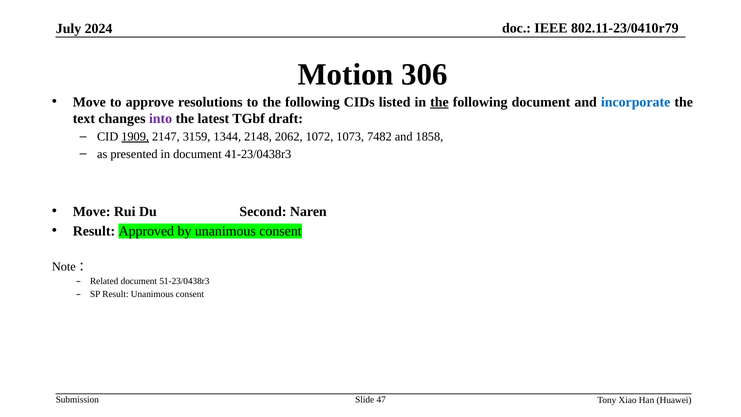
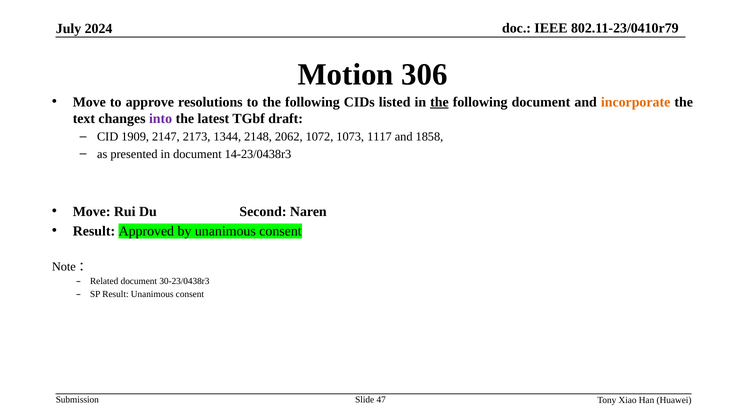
incorporate colour: blue -> orange
1909 underline: present -> none
3159: 3159 -> 2173
7482: 7482 -> 1117
41-23/0438r3: 41-23/0438r3 -> 14-23/0438r3
51-23/0438r3: 51-23/0438r3 -> 30-23/0438r3
